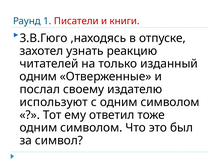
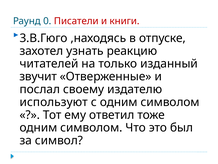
1: 1 -> 0
одним at (38, 76): одним -> звучит
